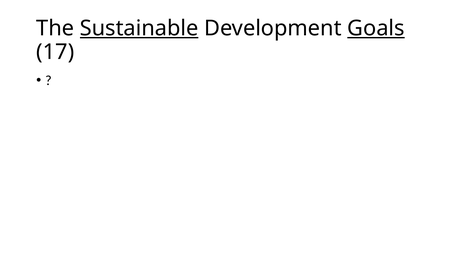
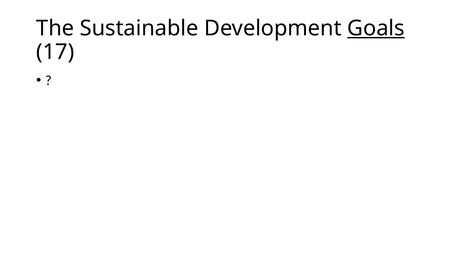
Sustainable underline: present -> none
